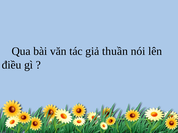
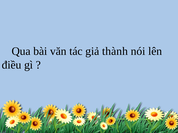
thuần: thuần -> thành
